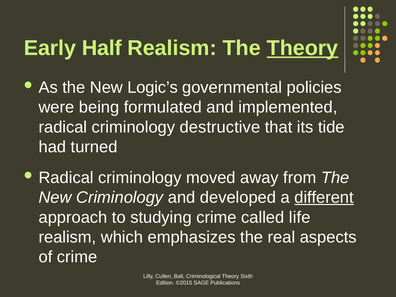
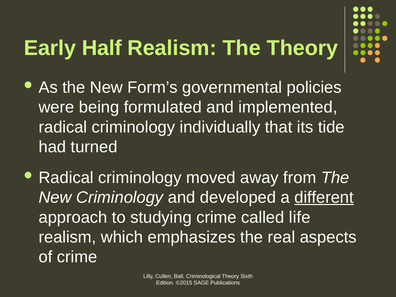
Theory at (302, 48) underline: present -> none
Logic’s: Logic’s -> Form’s
destructive: destructive -> individually
